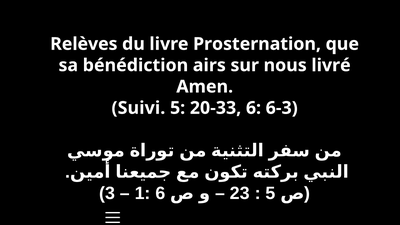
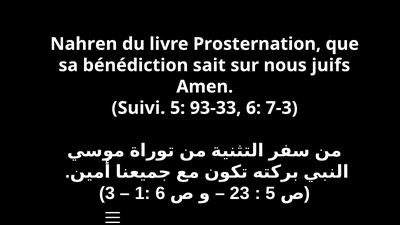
Relèves: Relèves -> Nahren
airs: airs -> sait
livré: livré -> juifs
20-33: 20-33 -> 93-33
6-3: 6-3 -> 7-3
